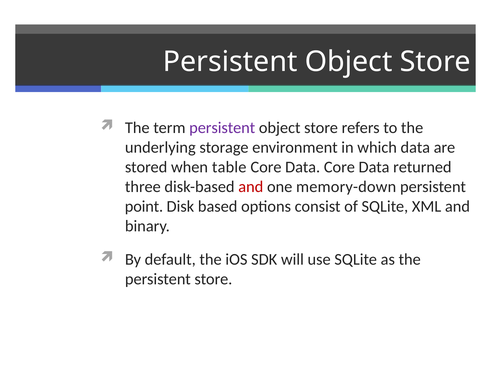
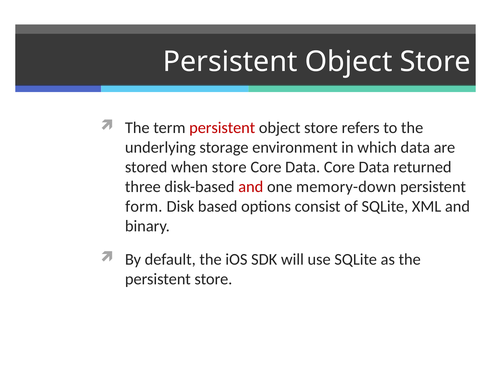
persistent at (222, 128) colour: purple -> red
when table: table -> store
point: point -> form
